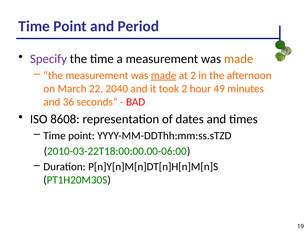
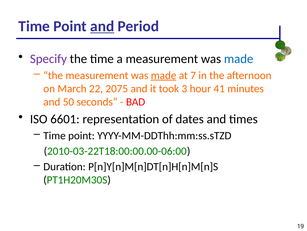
and at (102, 26) underline: none -> present
made at (239, 59) colour: orange -> blue
at 2: 2 -> 7
2040: 2040 -> 2075
took 2: 2 -> 3
49: 49 -> 41
36: 36 -> 50
8608: 8608 -> 6601
